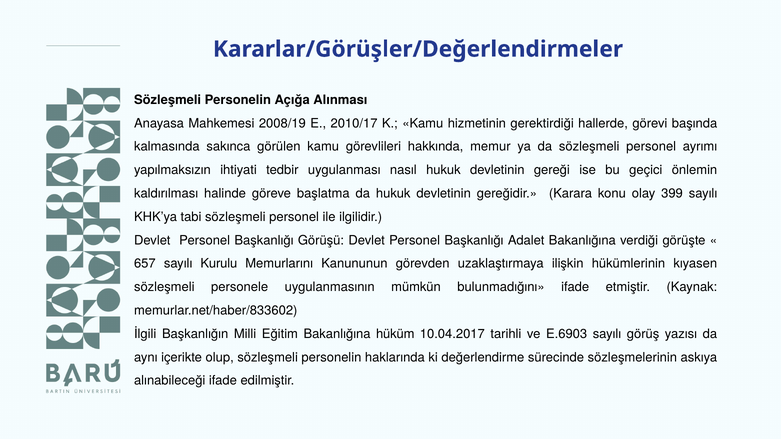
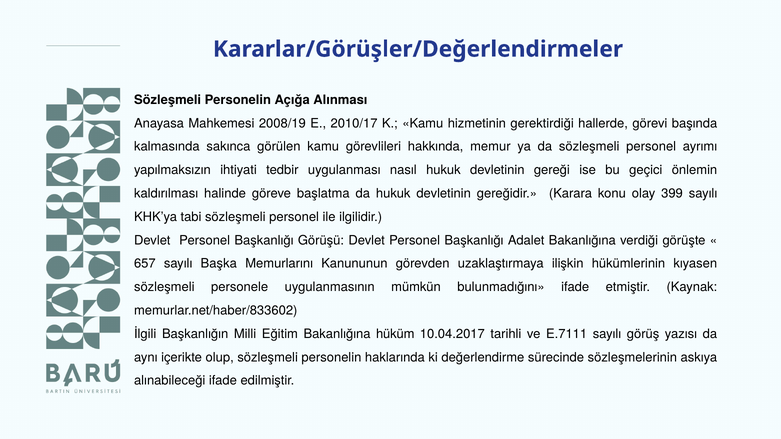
Kurulu: Kurulu -> Başka
E.6903: E.6903 -> E.7111
